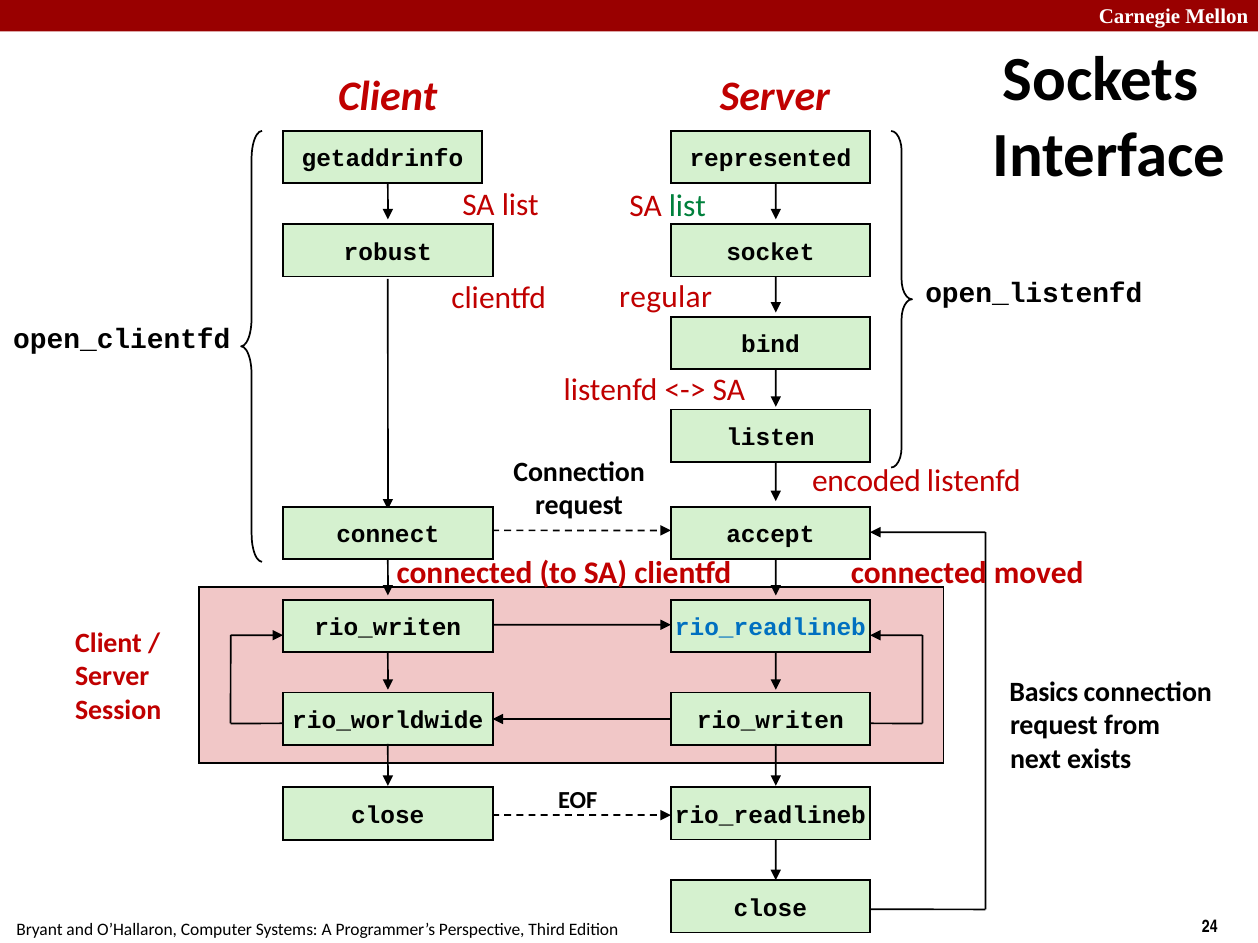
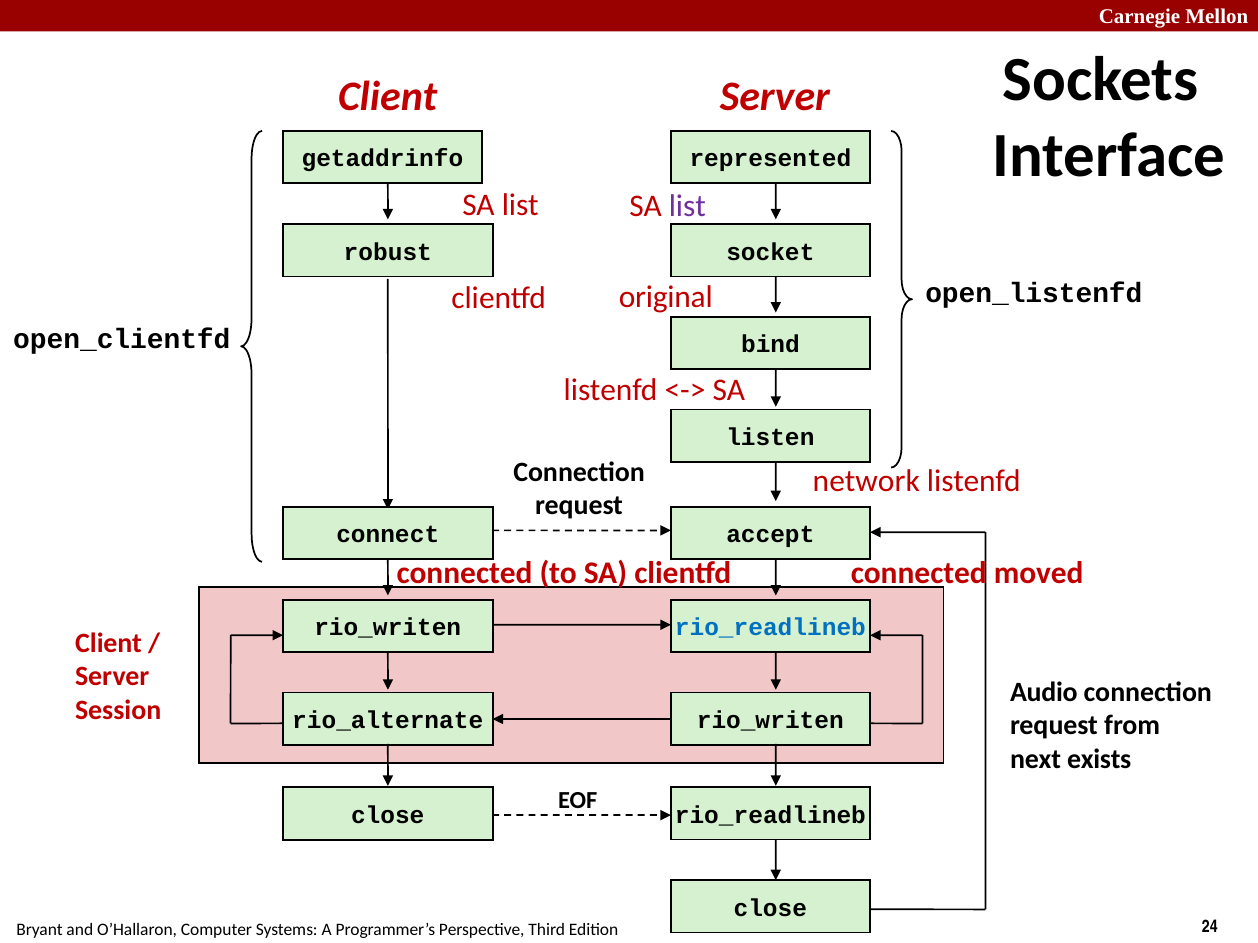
list at (687, 206) colour: green -> purple
regular: regular -> original
encoded: encoded -> network
Basics: Basics -> Audio
rio_worldwide: rio_worldwide -> rio_alternate
